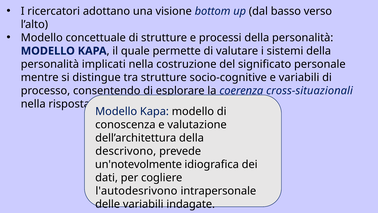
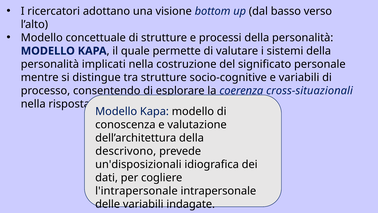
un'notevolmente: un'notevolmente -> un'disposizionali
l'autodesrivono: l'autodesrivono -> l'intrapersonale
